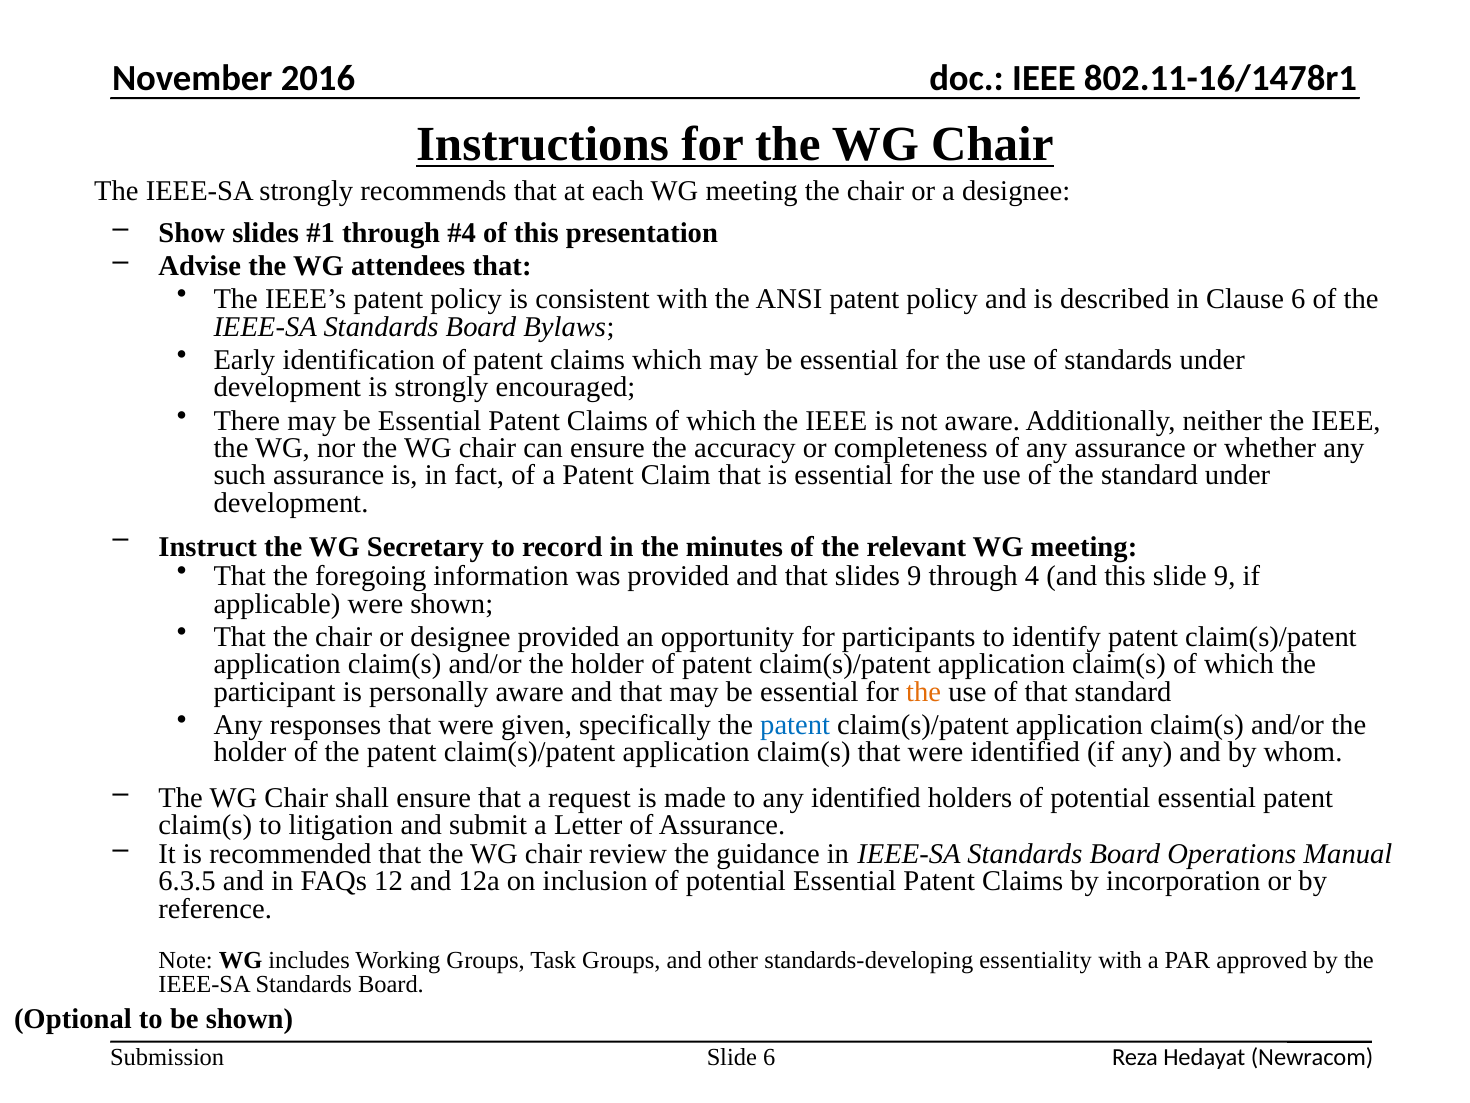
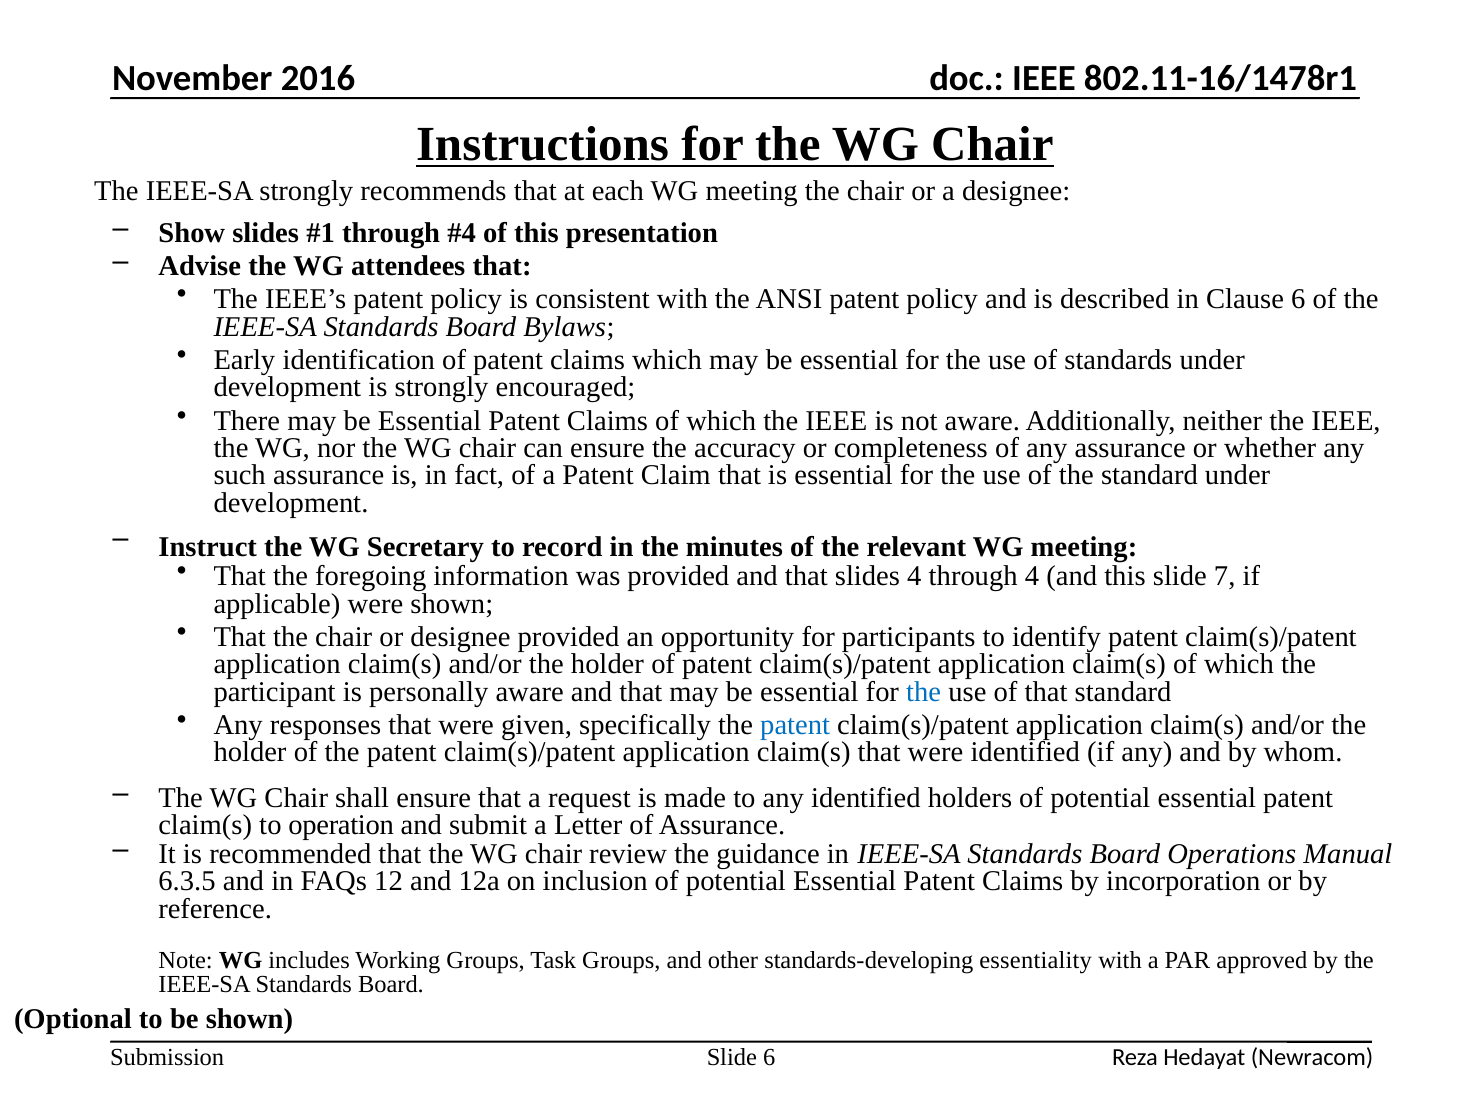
slides 9: 9 -> 4
slide 9: 9 -> 7
the at (924, 691) colour: orange -> blue
litigation: litigation -> operation
